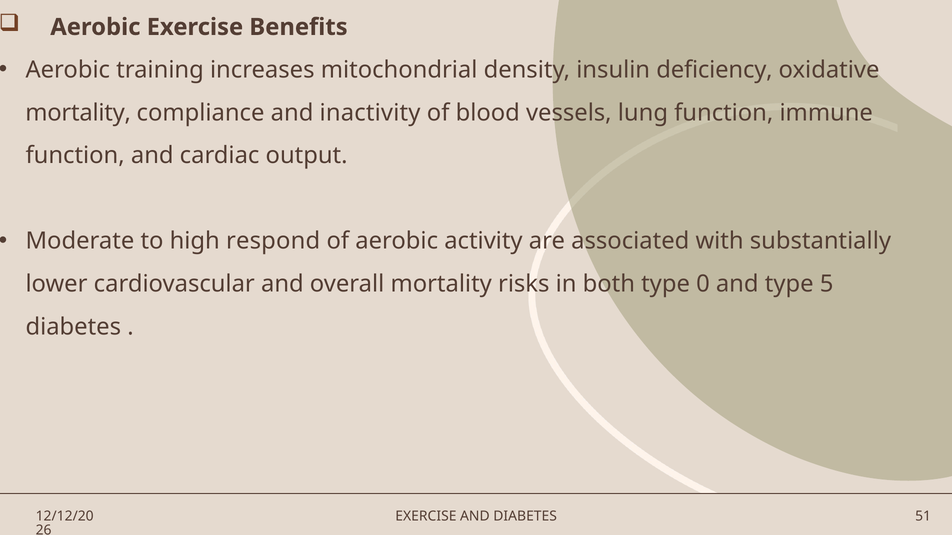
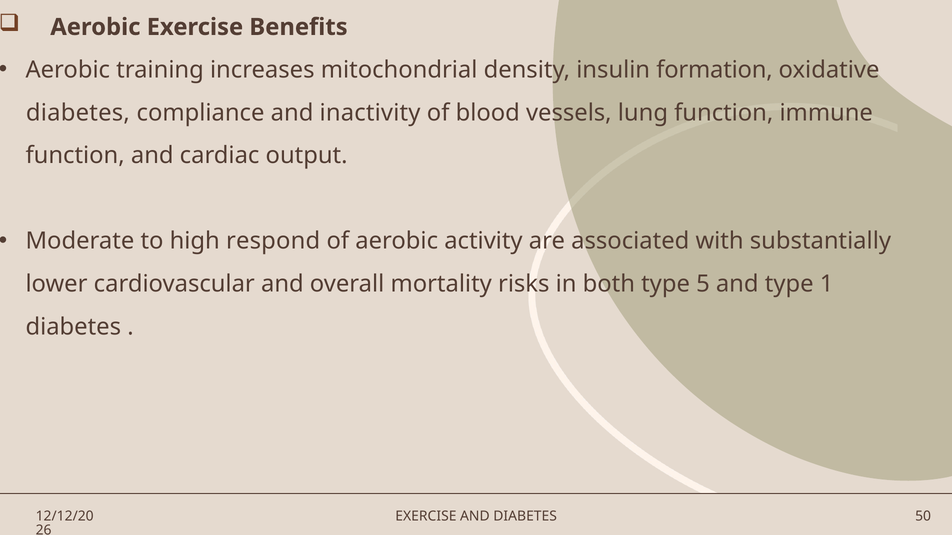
deficiency: deficiency -> formation
mortality at (78, 113): mortality -> diabetes
0: 0 -> 5
5: 5 -> 1
51: 51 -> 50
